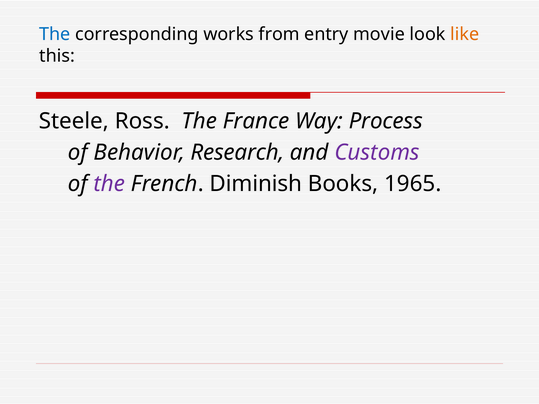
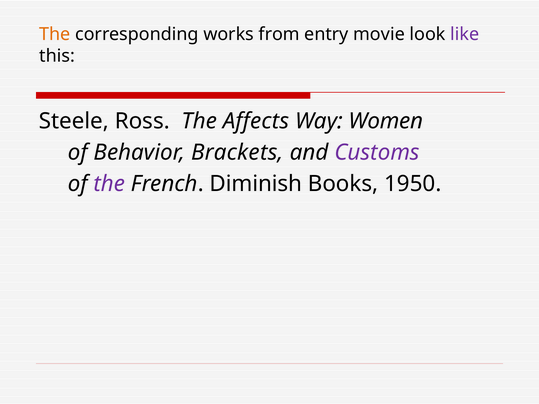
The at (55, 34) colour: blue -> orange
like colour: orange -> purple
France: France -> Affects
Process: Process -> Women
Research: Research -> Brackets
1965: 1965 -> 1950
